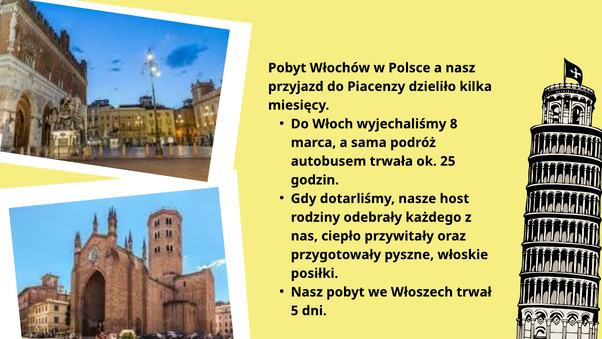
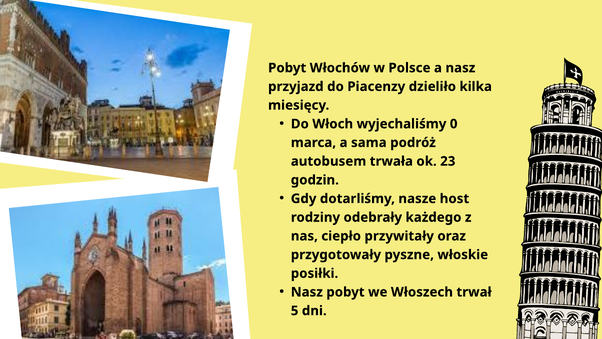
8: 8 -> 0
25: 25 -> 23
